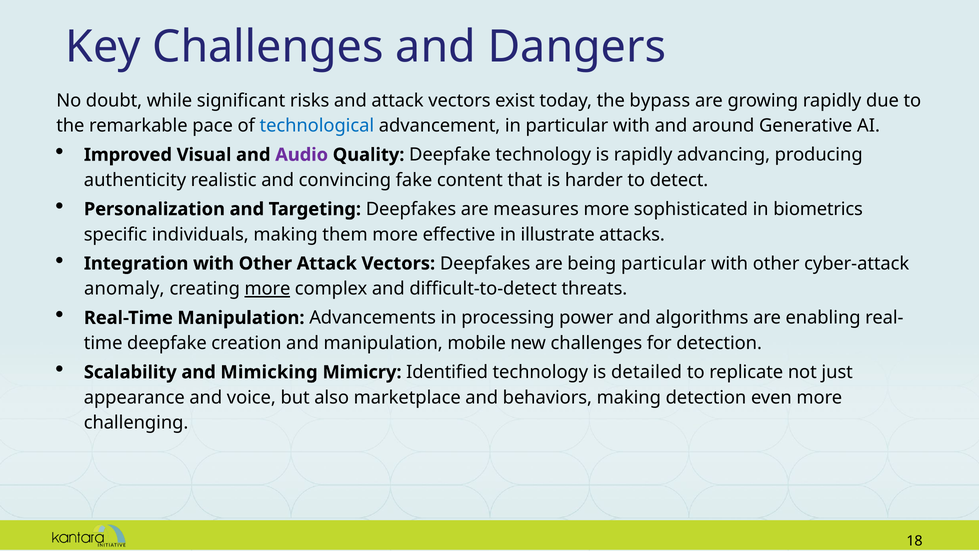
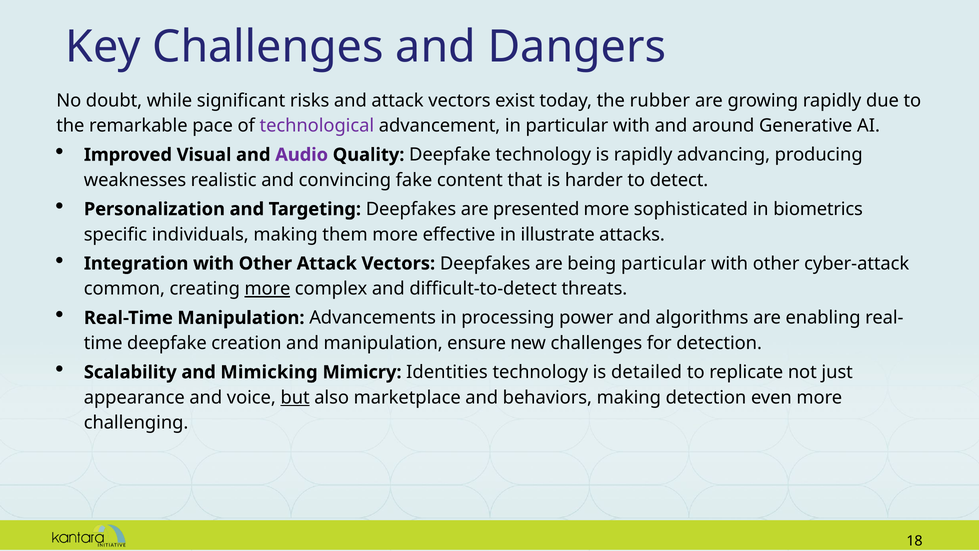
bypass: bypass -> rubber
technological colour: blue -> purple
authenticity: authenticity -> weaknesses
measures: measures -> presented
anomaly: anomaly -> common
mobile: mobile -> ensure
Identified: Identified -> Identities
but underline: none -> present
